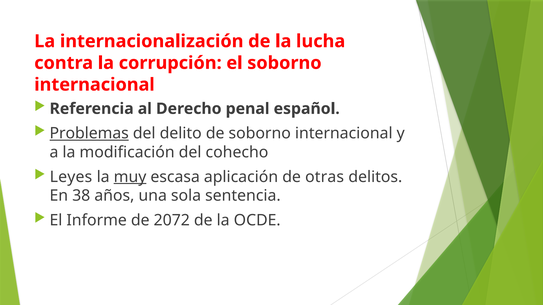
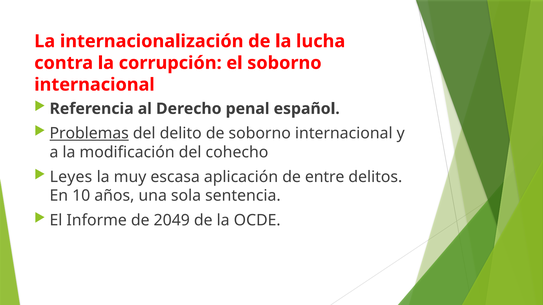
muy underline: present -> none
otras: otras -> entre
38: 38 -> 10
2072: 2072 -> 2049
